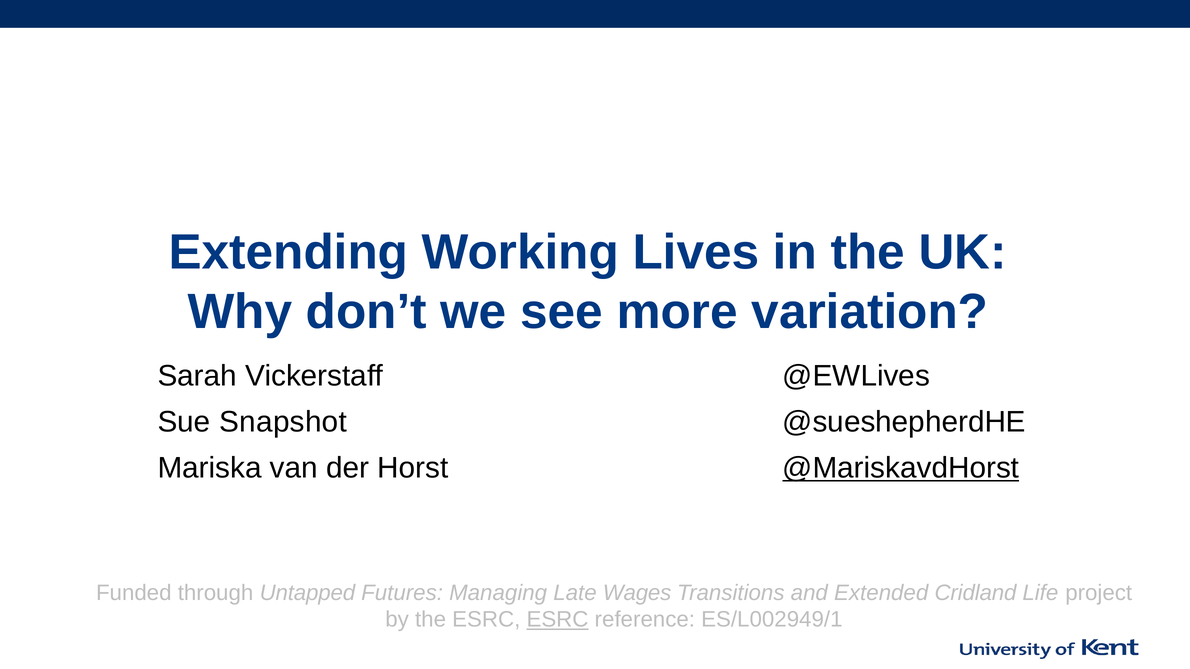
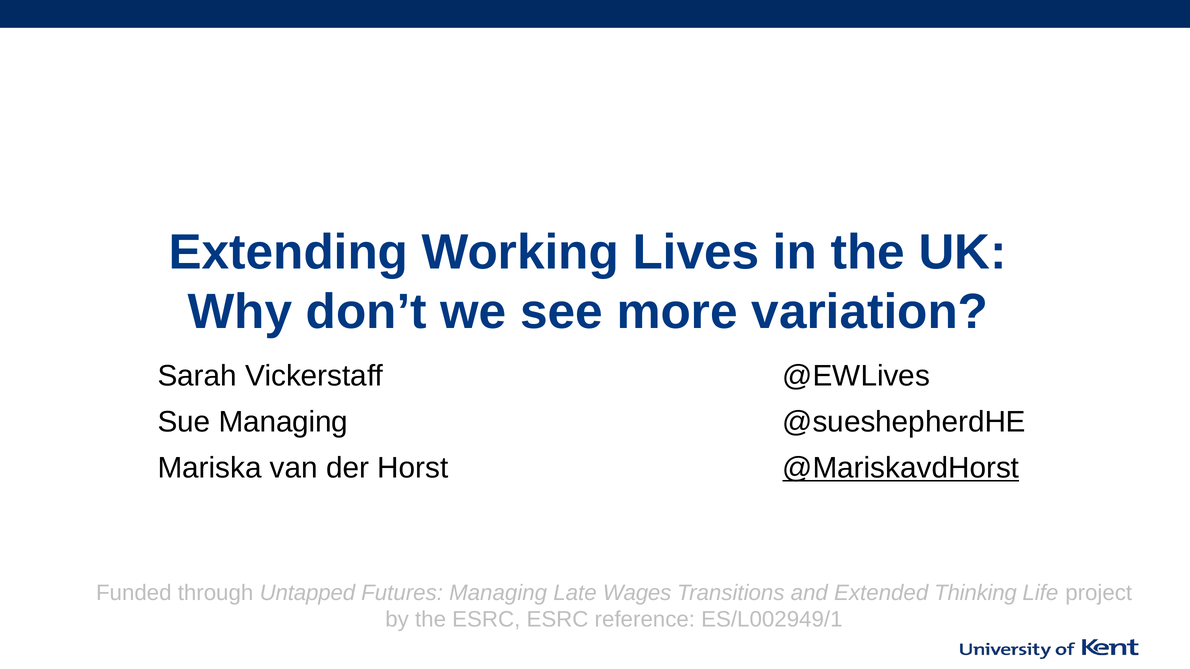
Sue Snapshot: Snapshot -> Managing
Cridland: Cridland -> Thinking
ESRC at (557, 620) underline: present -> none
